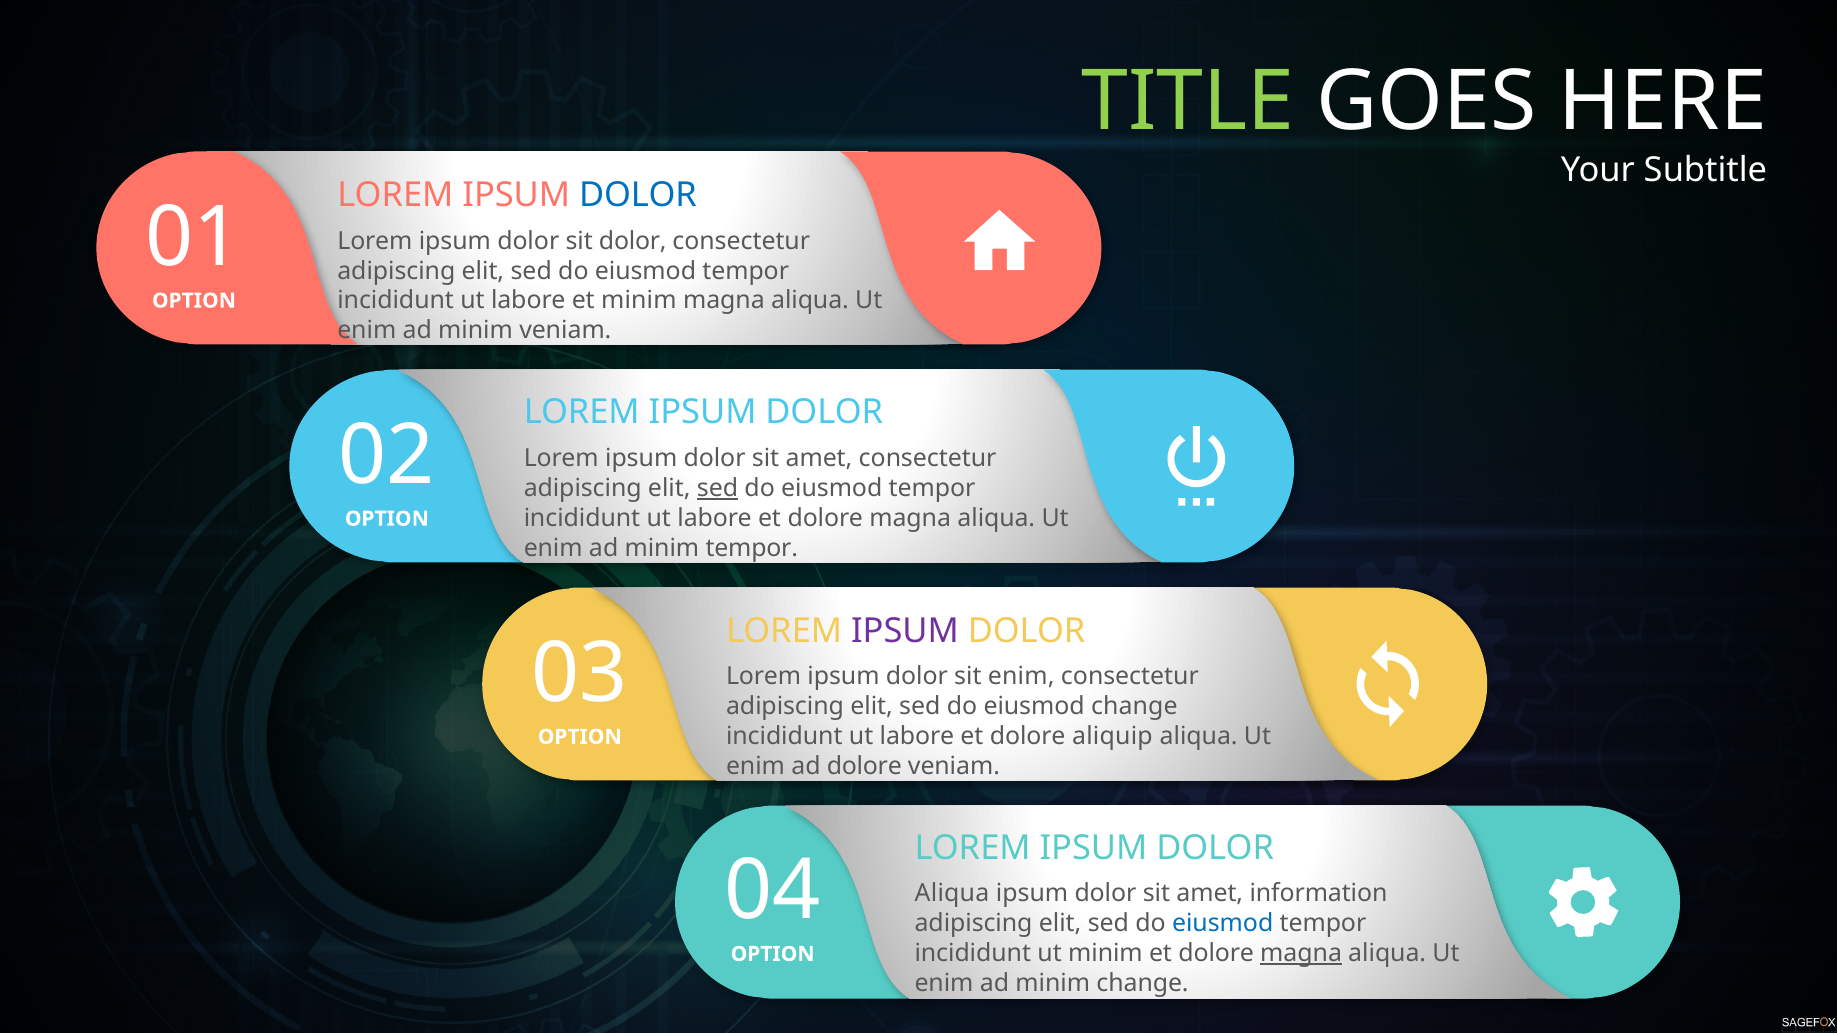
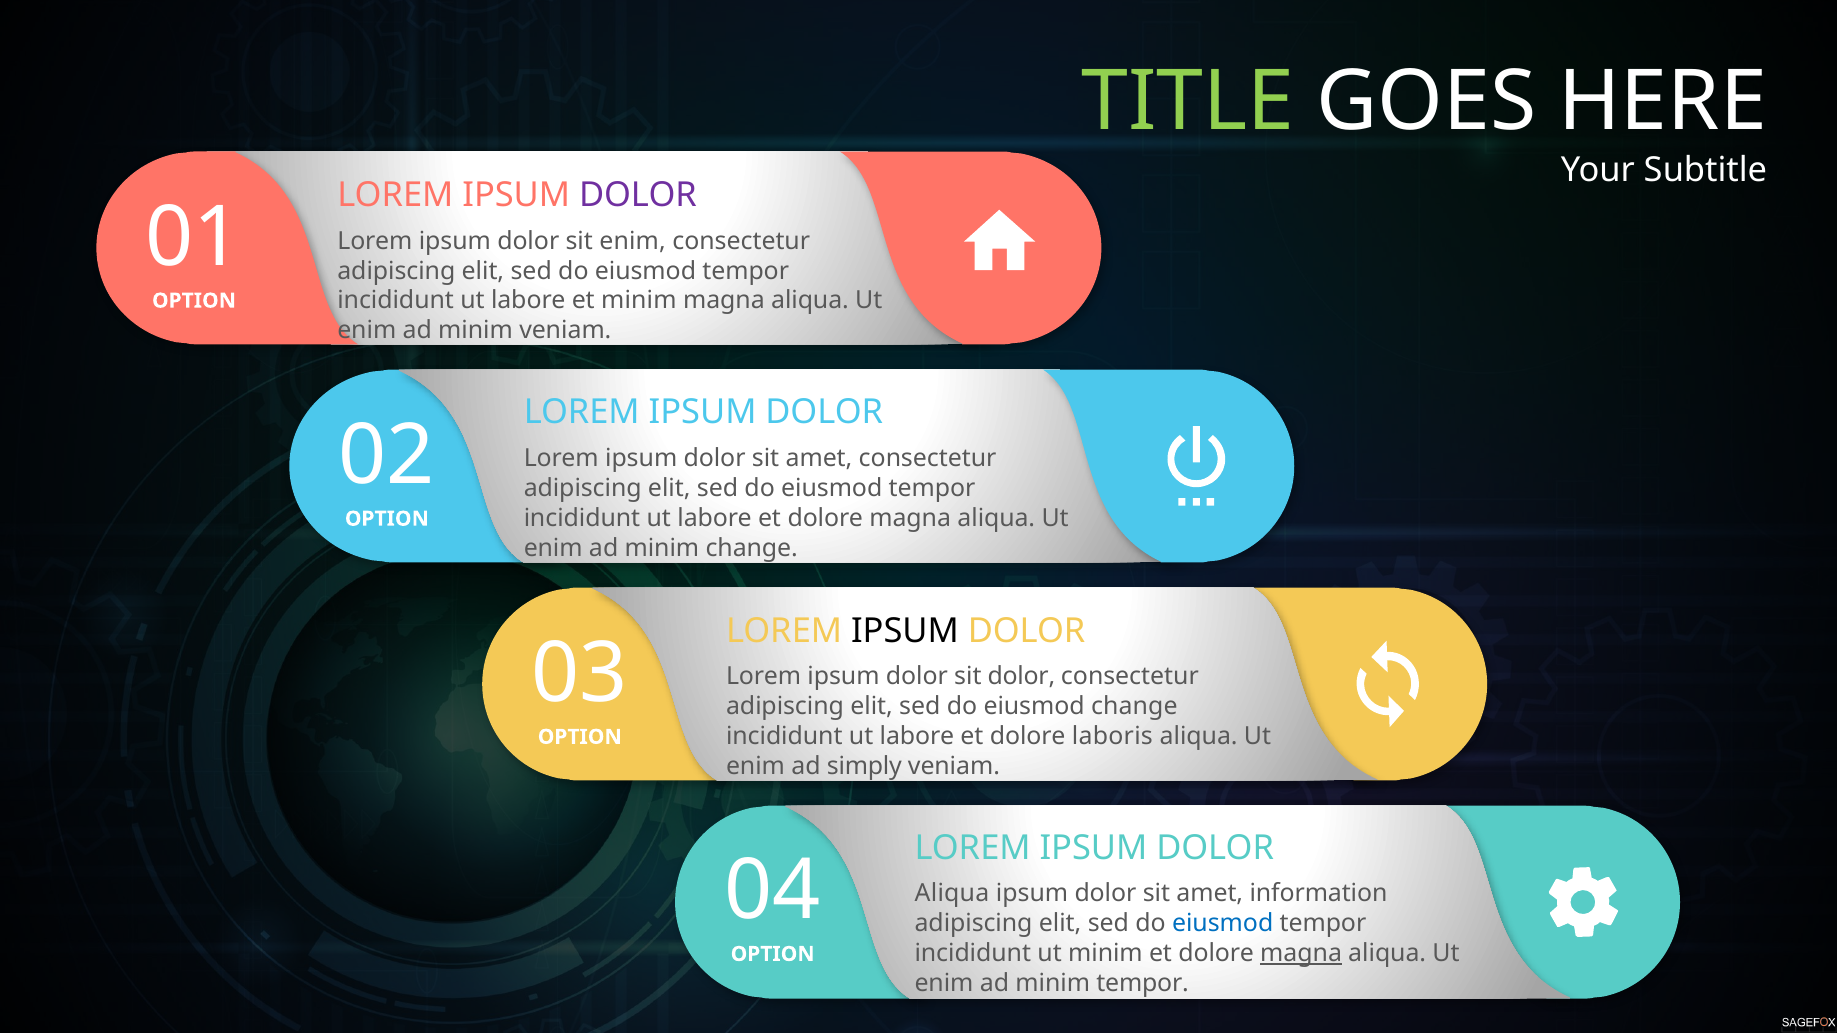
DOLOR at (638, 195) colour: blue -> purple
sit dolor: dolor -> enim
sed at (718, 488) underline: present -> none
minim tempor: tempor -> change
IPSUM at (905, 631) colour: purple -> black
sit enim: enim -> dolor
aliquip: aliquip -> laboris
ad dolore: dolore -> simply
minim change: change -> tempor
